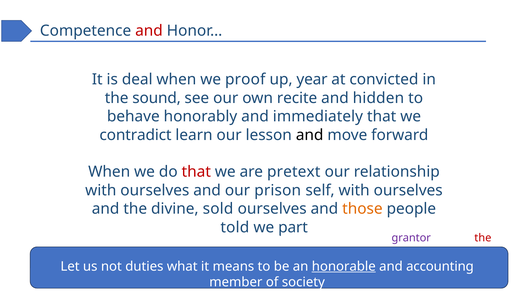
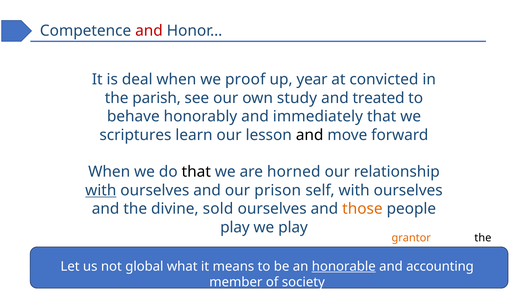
sound: sound -> parish
recite: recite -> study
hidden: hidden -> treated
contradict: contradict -> scriptures
that at (196, 172) colour: red -> black
pretext: pretext -> horned
with at (101, 190) underline: none -> present
told at (235, 227): told -> play
we part: part -> play
grantor at (411, 238) colour: purple -> orange
the at (483, 238) colour: red -> black
duties: duties -> global
